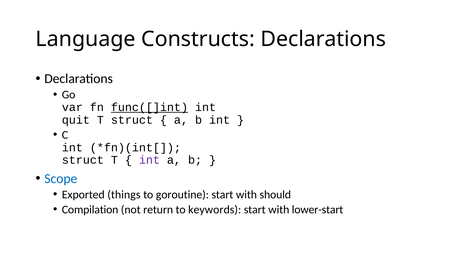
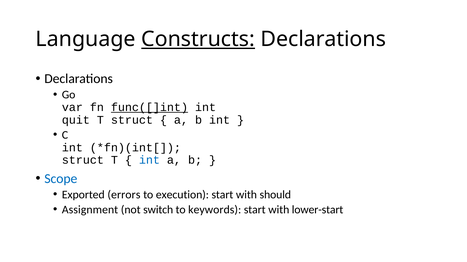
Constructs underline: none -> present
int at (149, 160) colour: purple -> blue
things: things -> errors
goroutine: goroutine -> execution
Compilation: Compilation -> Assignment
return: return -> switch
